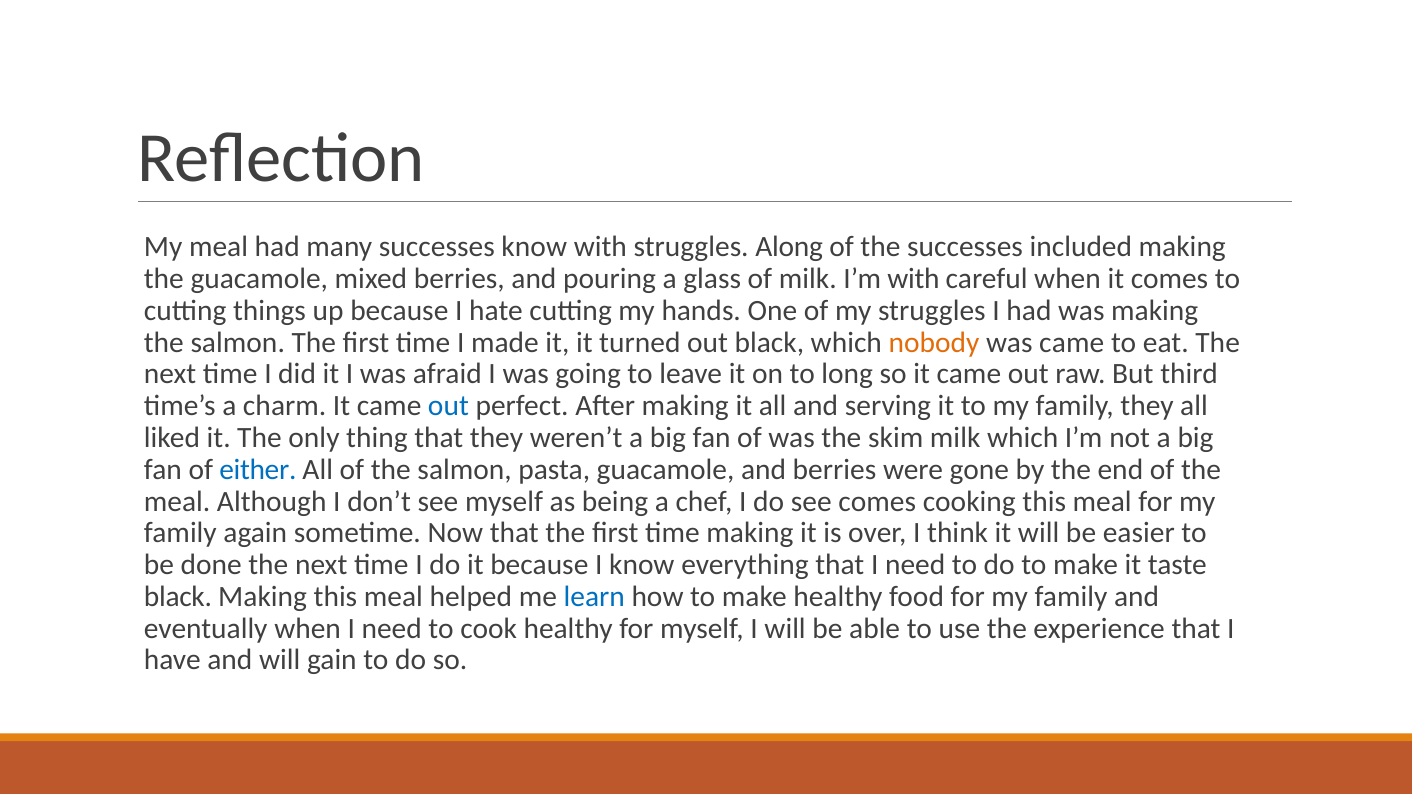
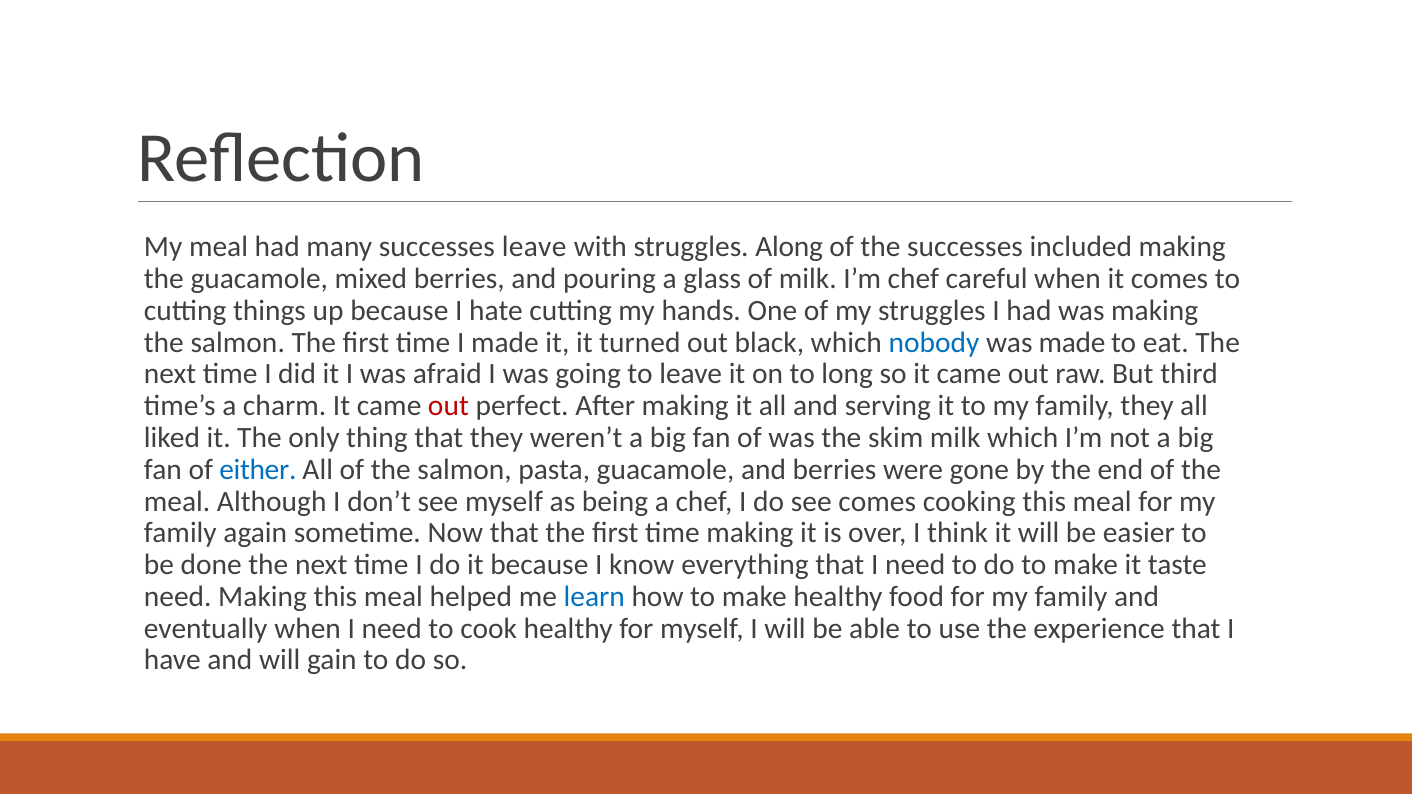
successes know: know -> leave
I’m with: with -> chef
nobody colour: orange -> blue
was came: came -> made
out at (448, 406) colour: blue -> red
black at (178, 597): black -> need
